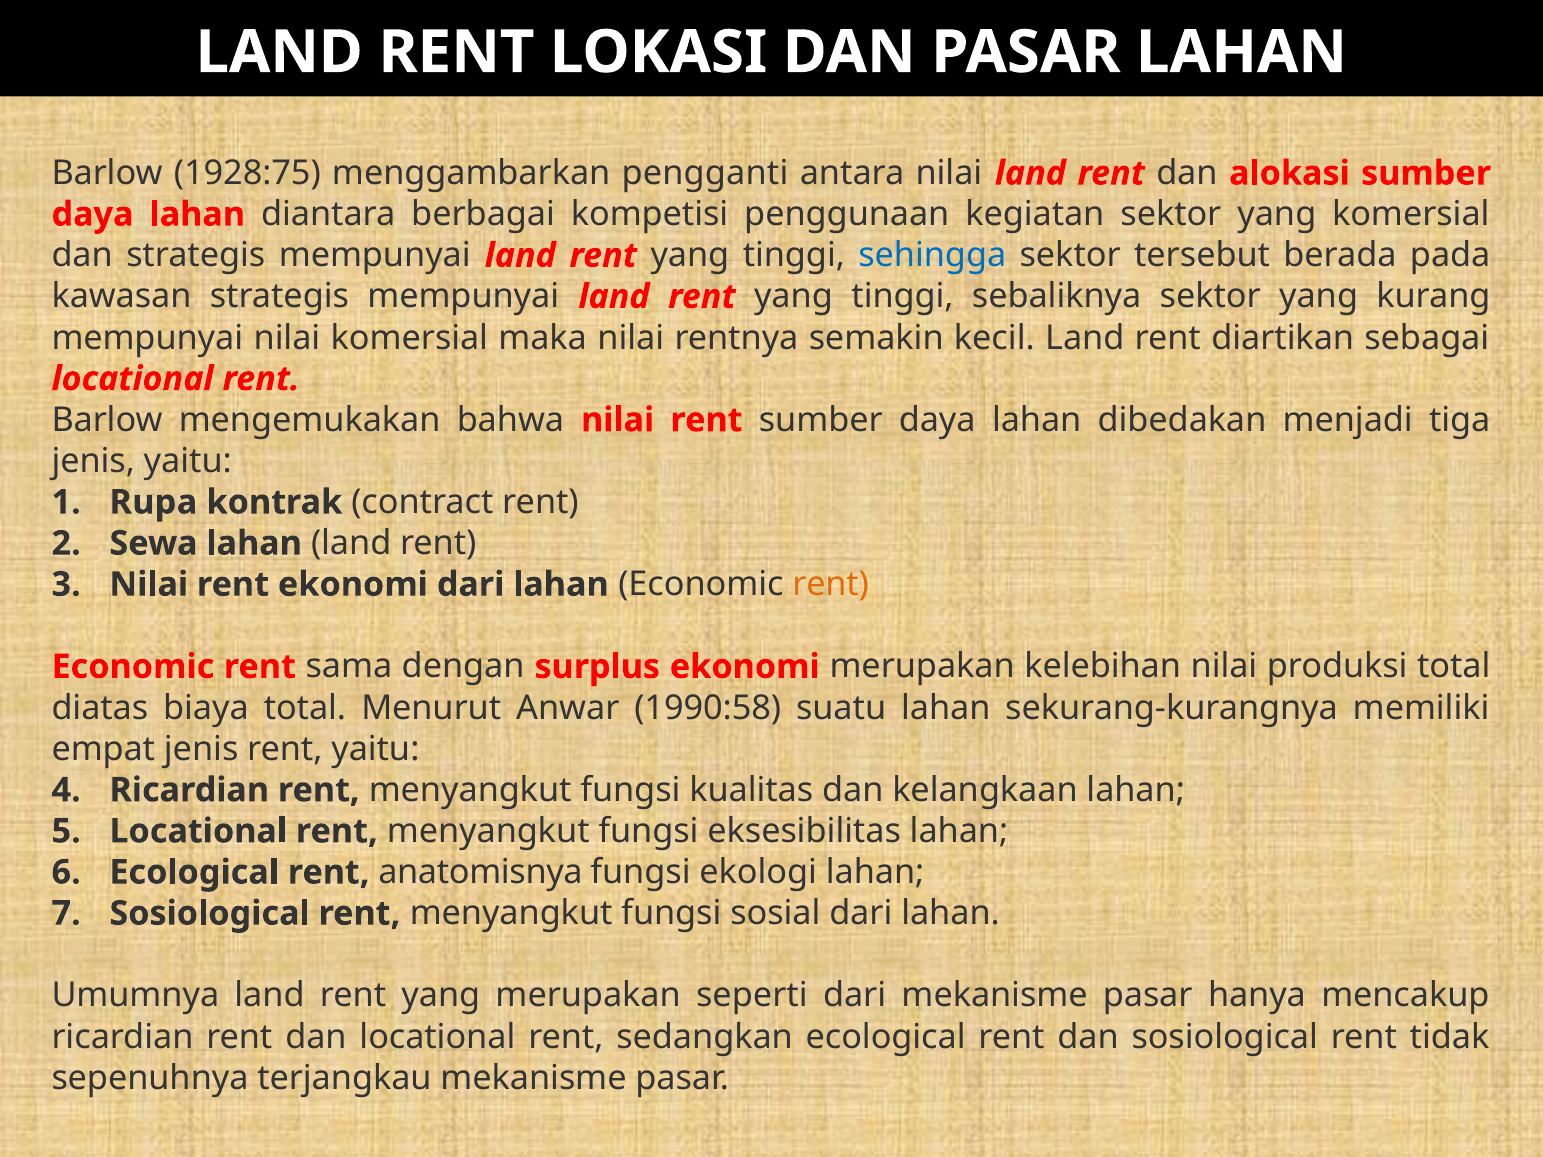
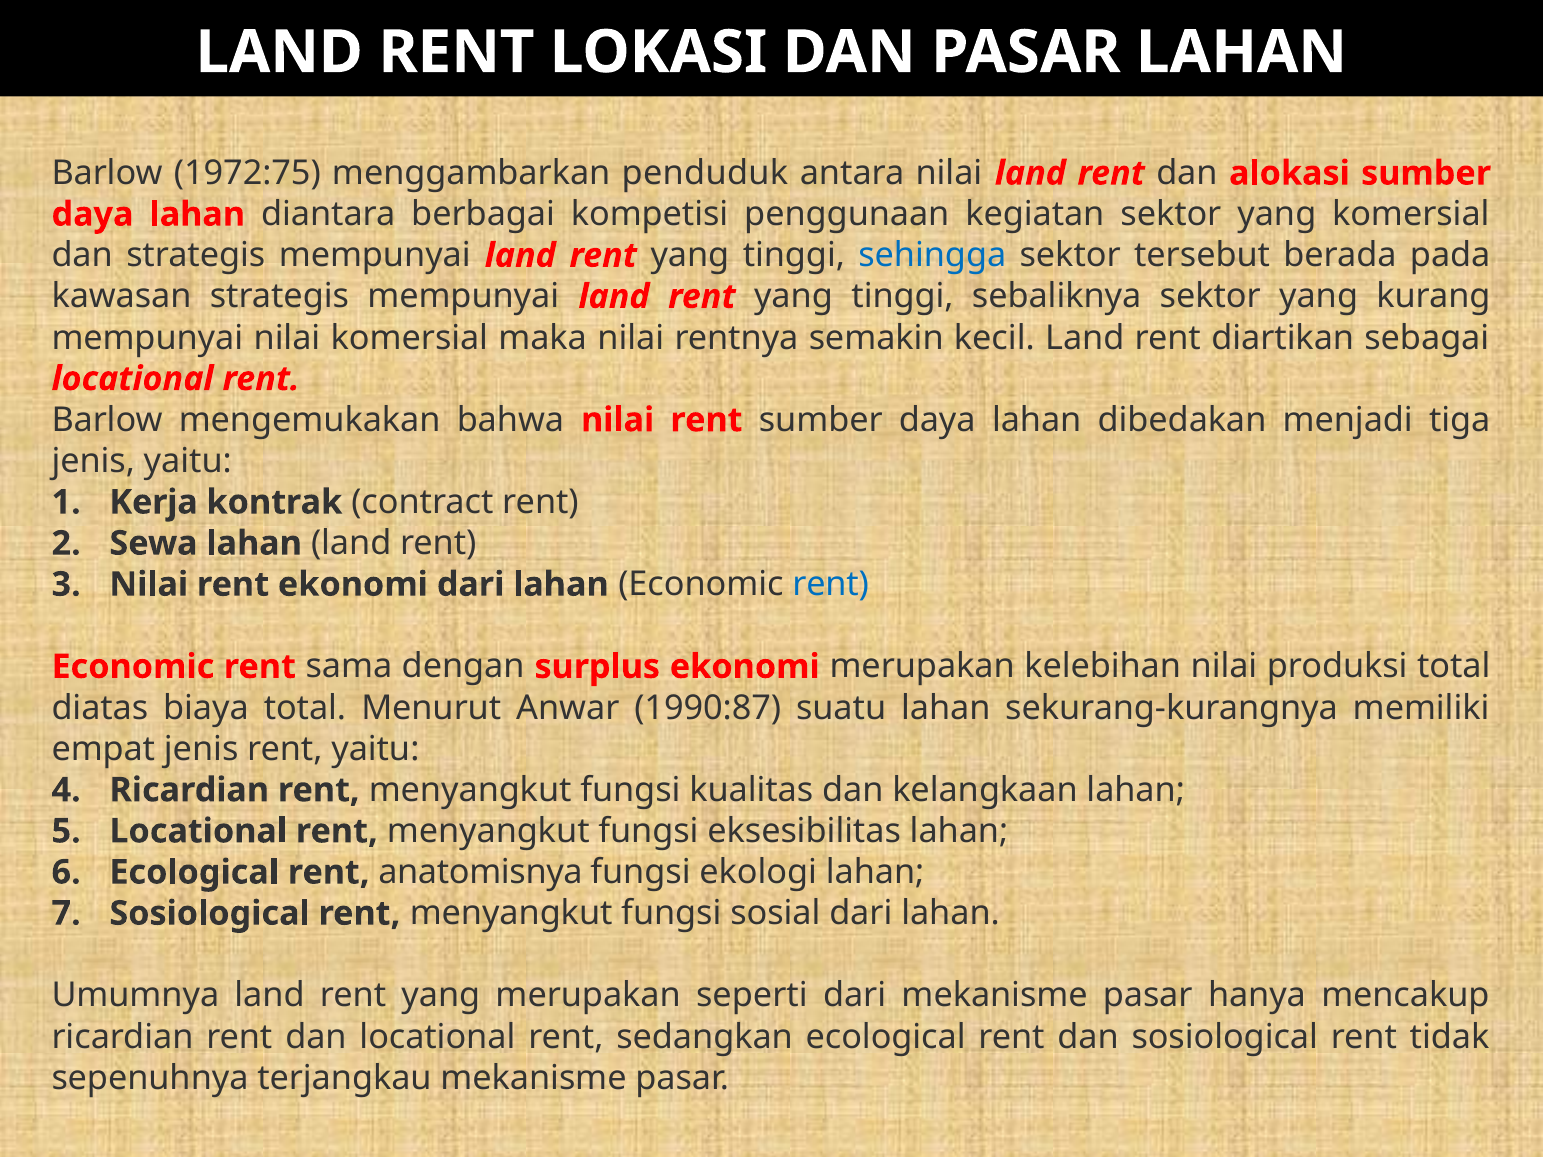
1928:75: 1928:75 -> 1972:75
pengganti: pengganti -> penduduk
Rupa: Rupa -> Kerja
rent at (831, 585) colour: orange -> blue
1990:58: 1990:58 -> 1990:87
